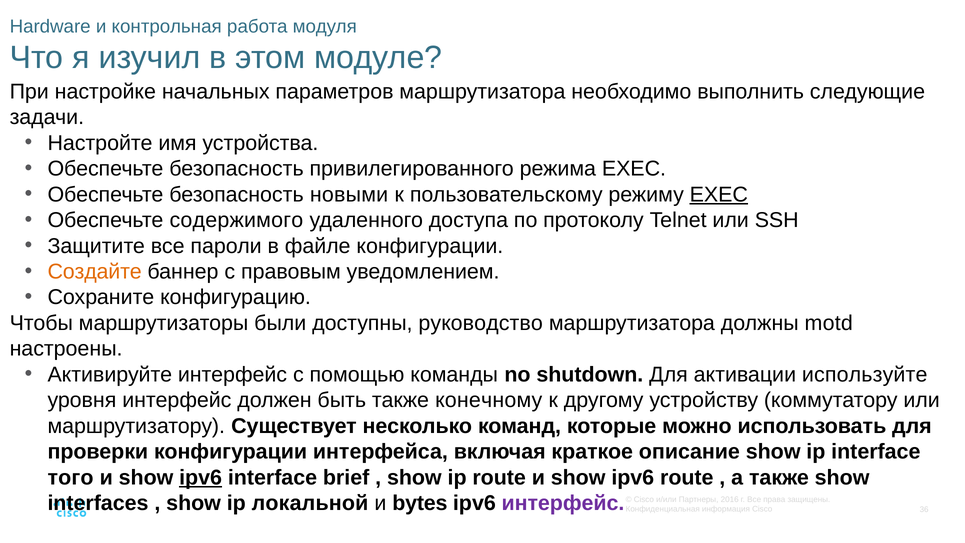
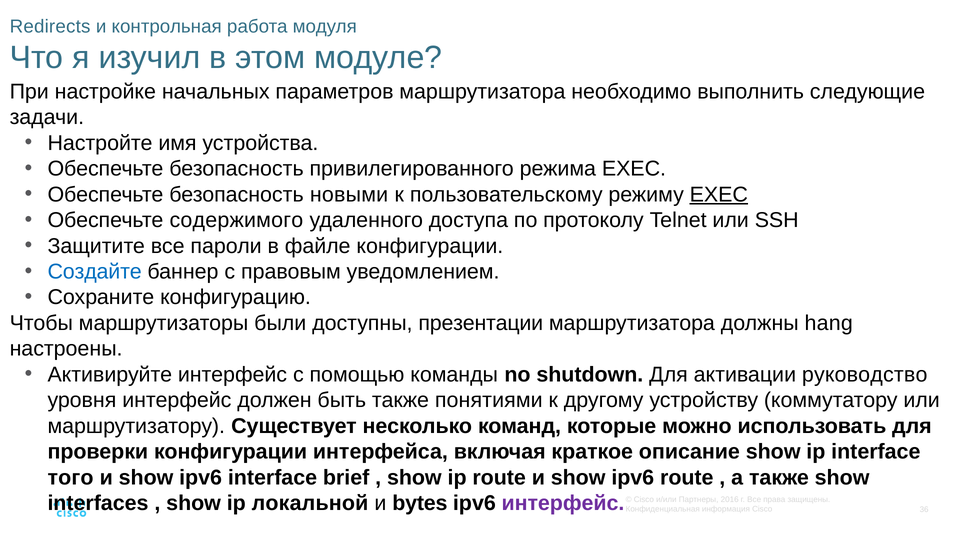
Hardware: Hardware -> Redirects
Создайте colour: orange -> blue
руководство: руководство -> презентации
motd: motd -> hang
используйте: используйте -> руководство
конечному: конечному -> понятиями
ipv6 at (201, 477) underline: present -> none
